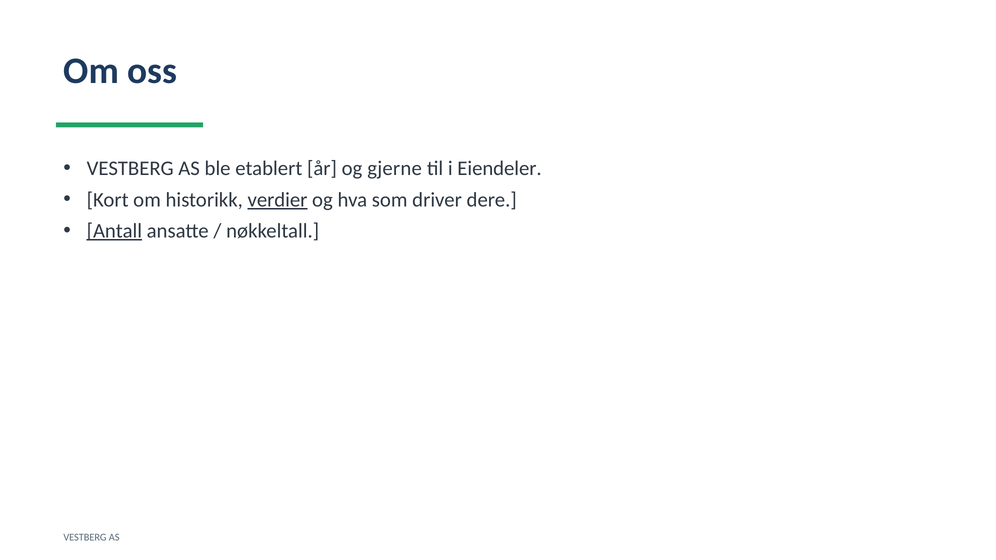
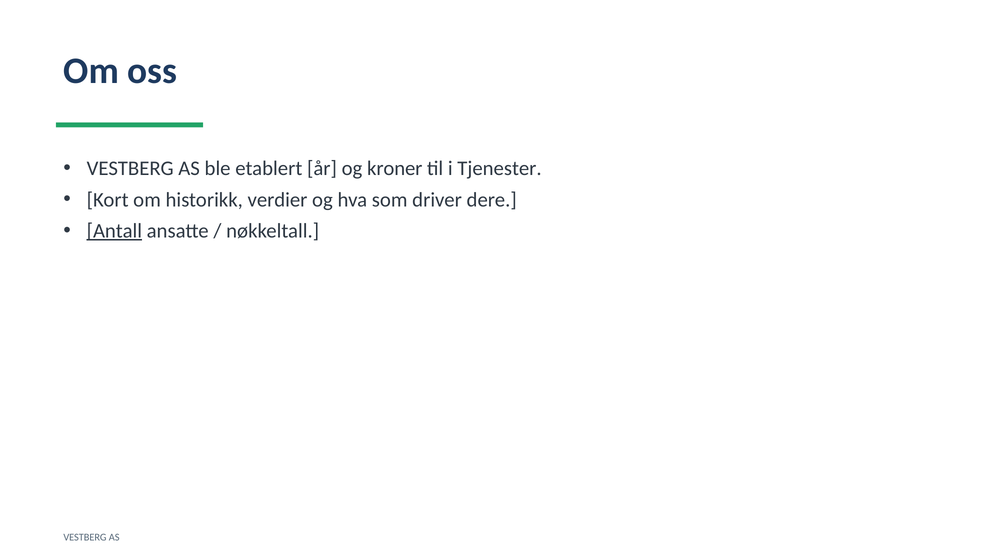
gjerne: gjerne -> kroner
Eiendeler: Eiendeler -> Tjenester
verdier underline: present -> none
